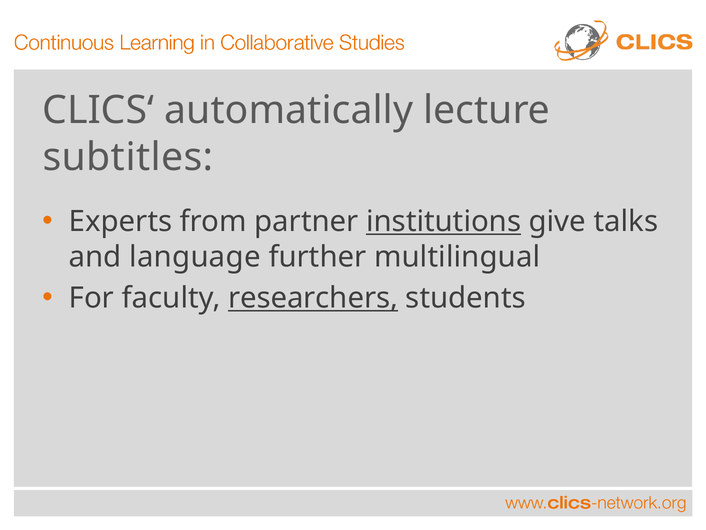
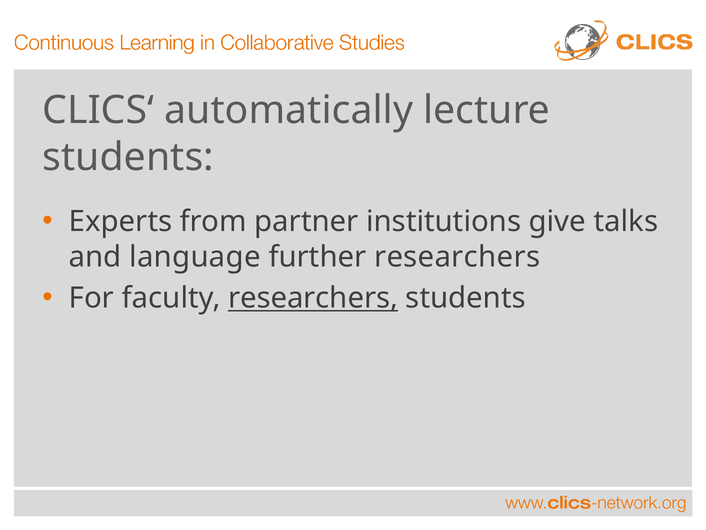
subtitles at (128, 157): subtitles -> students
institutions underline: present -> none
further multilingual: multilingual -> researchers
